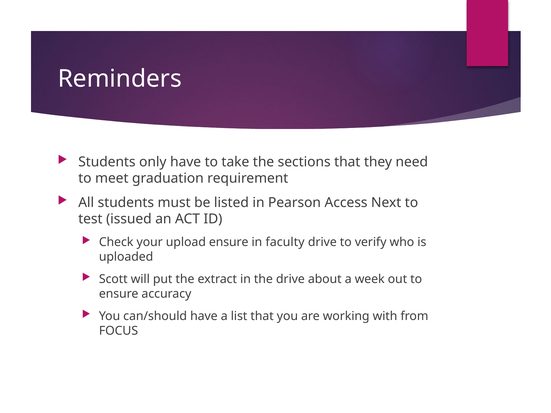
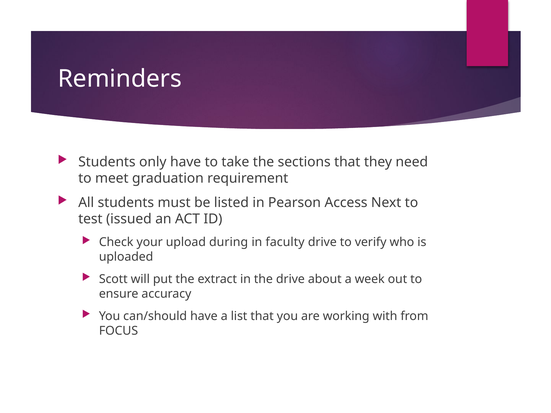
upload ensure: ensure -> during
